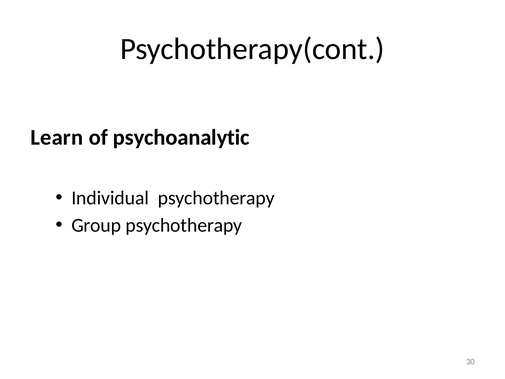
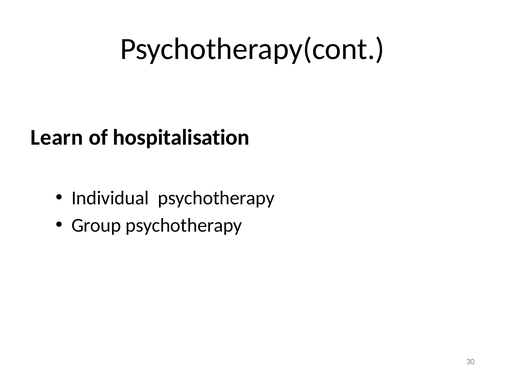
psychoanalytic: psychoanalytic -> hospitalisation
